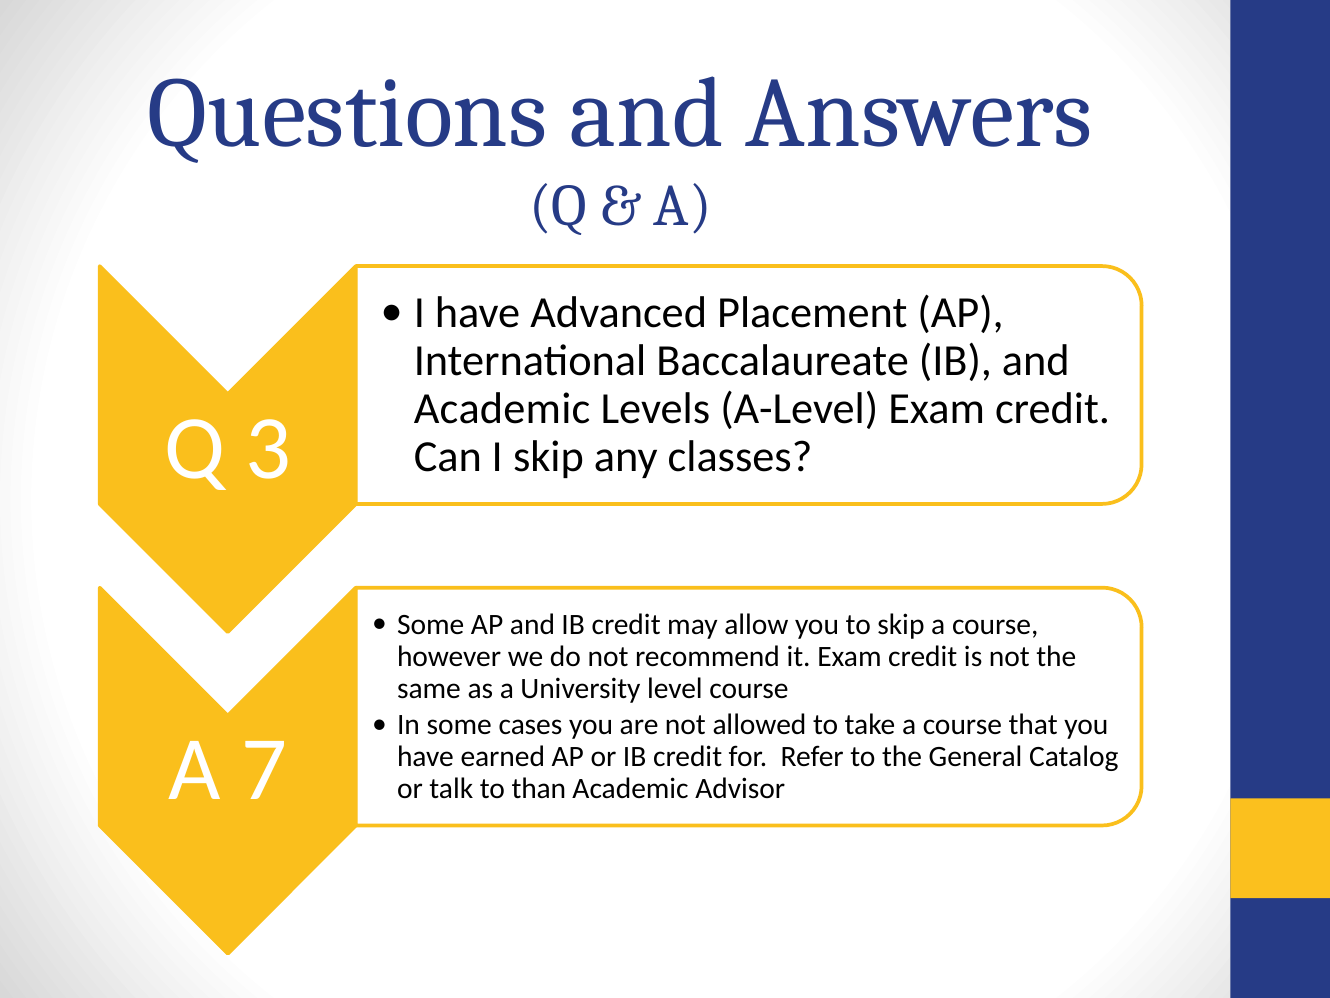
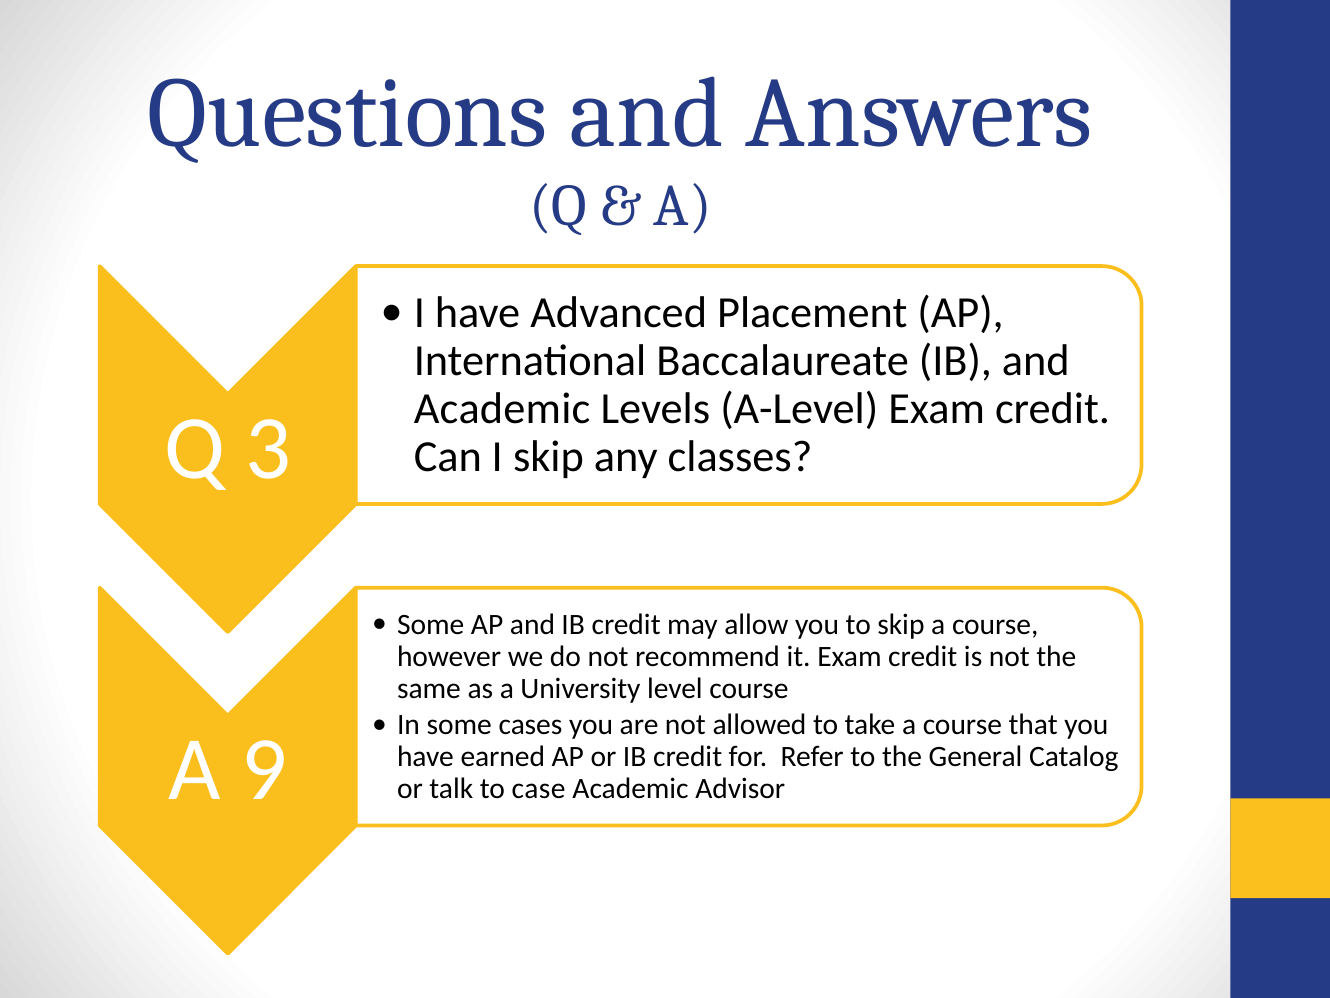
7: 7 -> 9
than: than -> case
